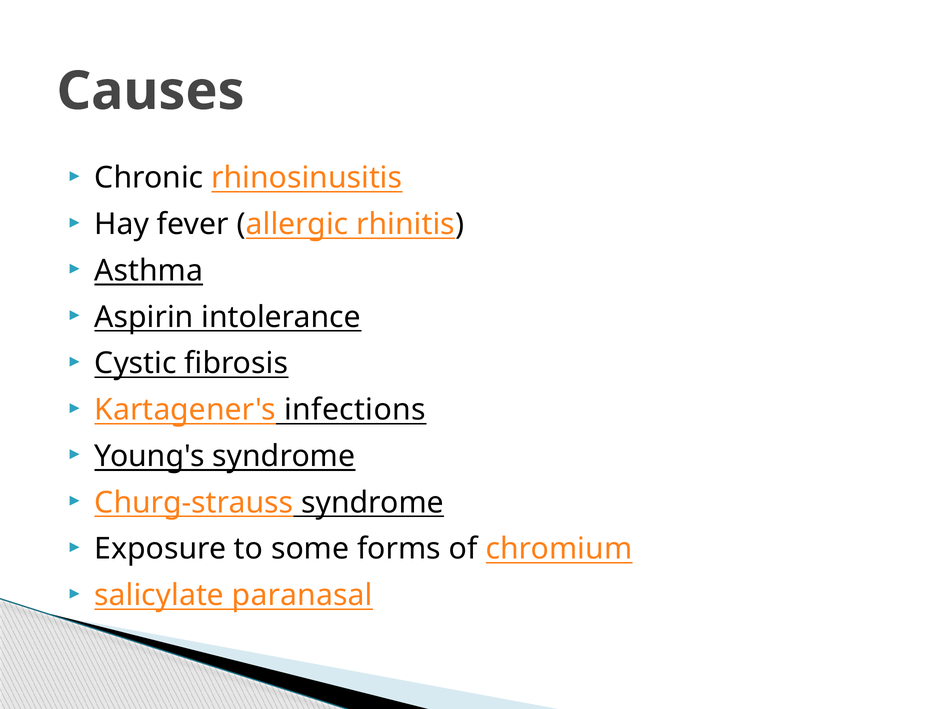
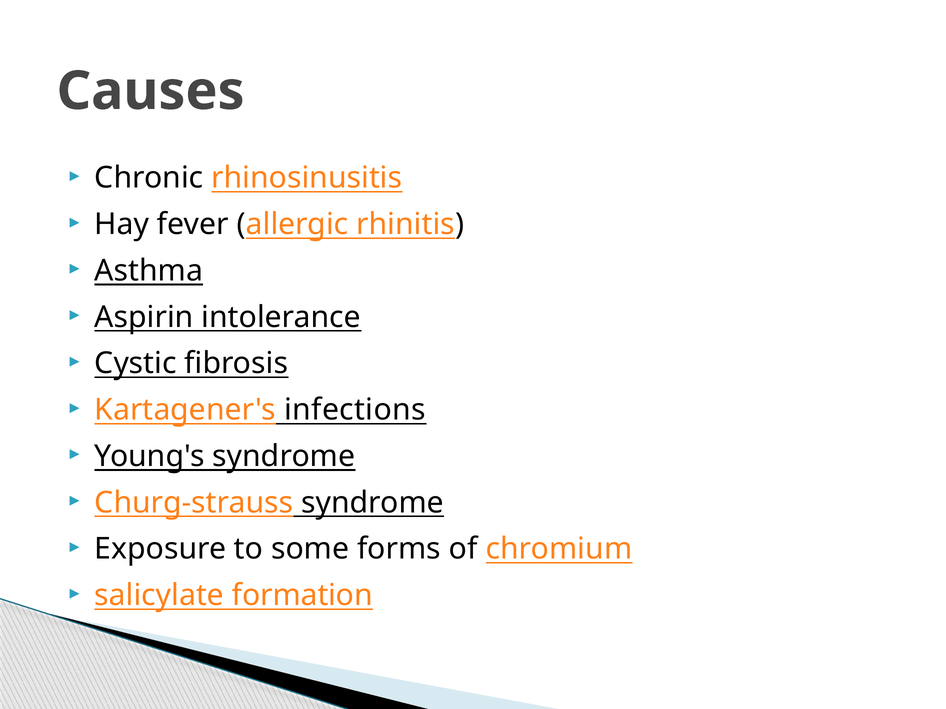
paranasal: paranasal -> formation
